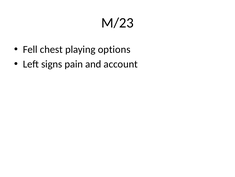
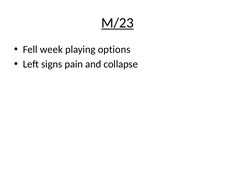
M/23 underline: none -> present
chest: chest -> week
account: account -> collapse
